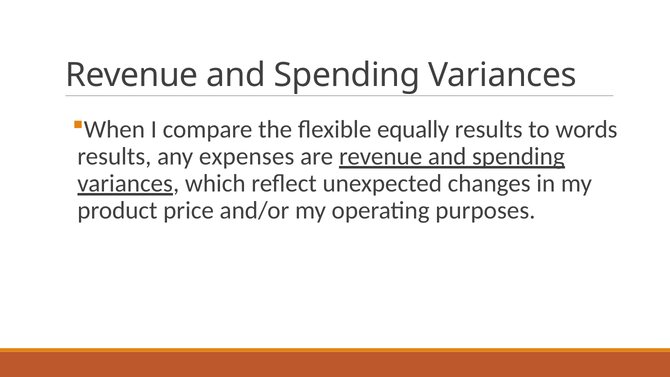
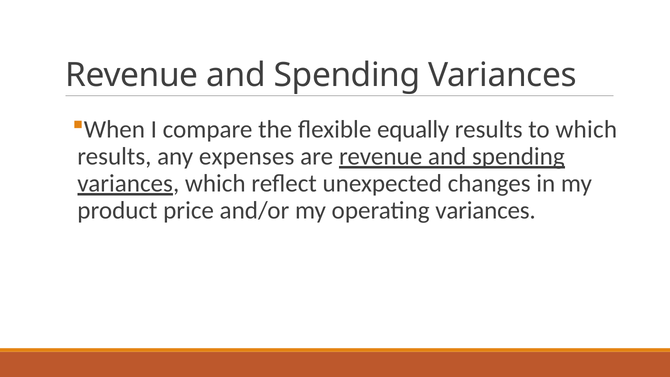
to words: words -> which
operating purposes: purposes -> variances
